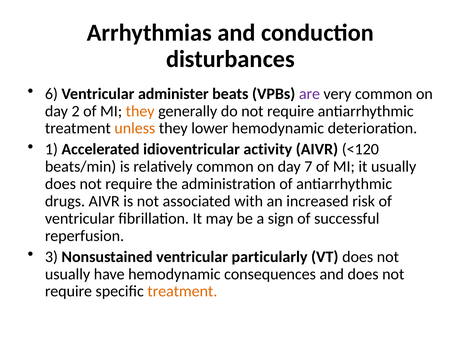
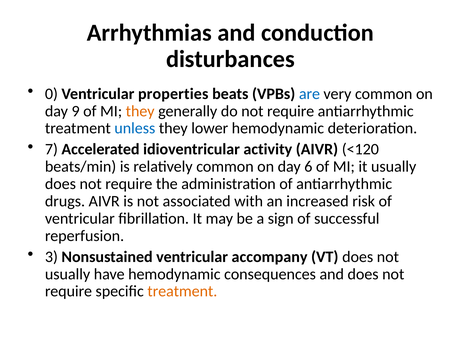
6: 6 -> 0
administer: administer -> properties
are colour: purple -> blue
2: 2 -> 9
unless colour: orange -> blue
1: 1 -> 7
7: 7 -> 6
particularly: particularly -> accompany
